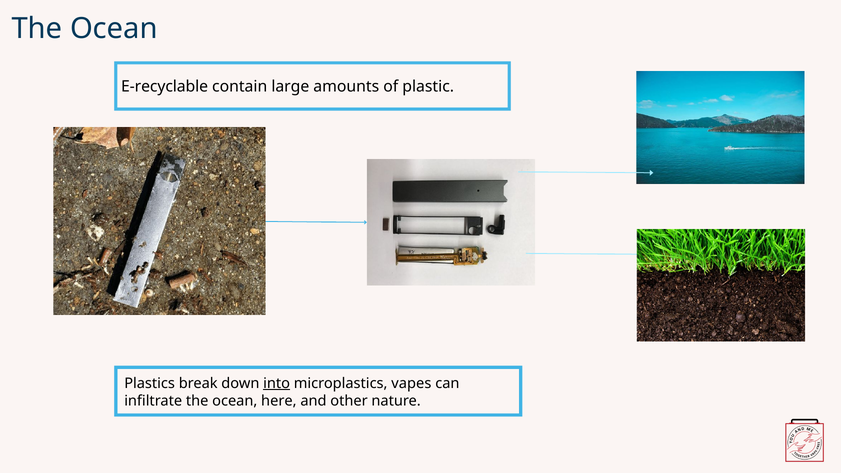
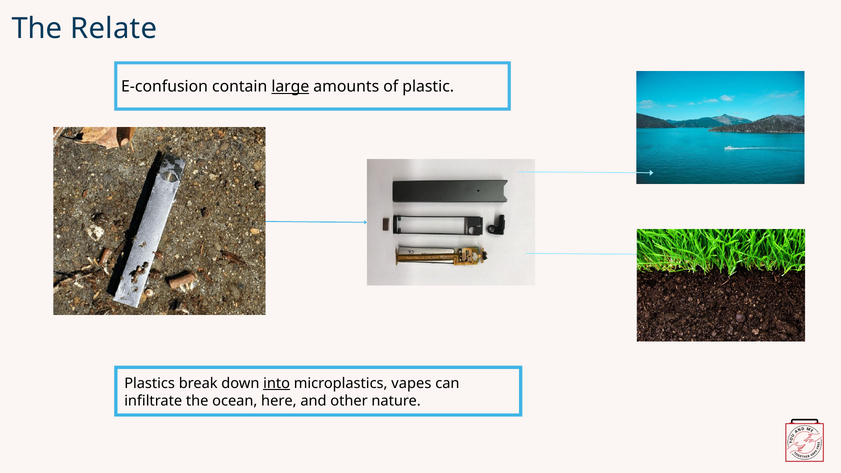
Ocean at (114, 29): Ocean -> Relate
E-recyclable: E-recyclable -> E-confusion
large underline: none -> present
